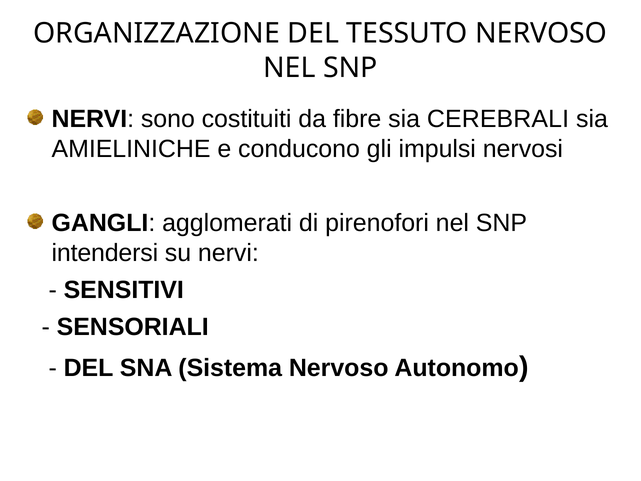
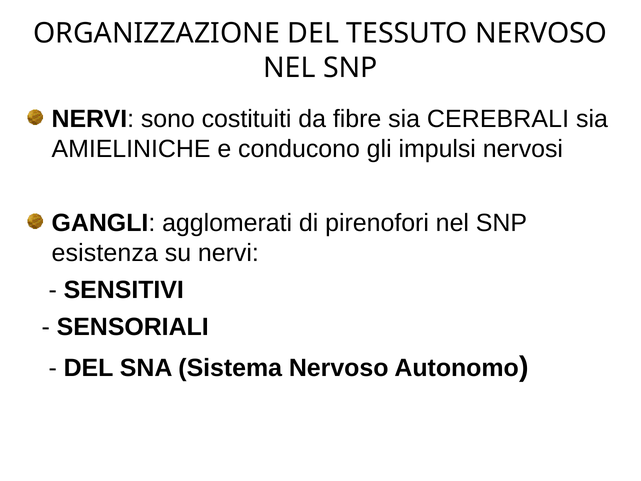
intendersi: intendersi -> esistenza
